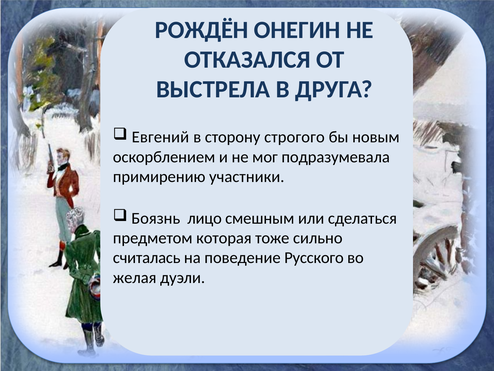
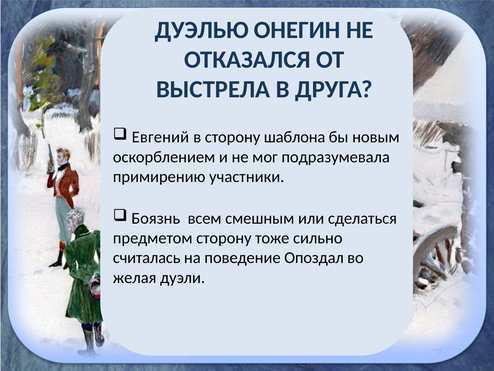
РОЖДЁН: РОЖДЁН -> ДУЭЛЬЮ
строгого: строгого -> шаблона
лицо: лицо -> всем
предметом которая: которая -> сторону
Русского: Русского -> Опоздал
